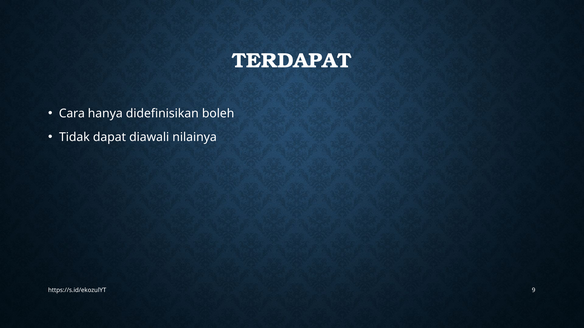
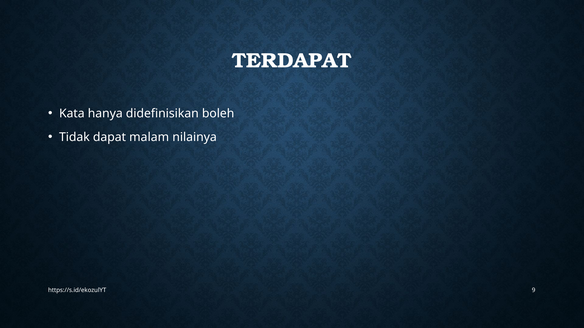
Cara: Cara -> Kata
diawali: diawali -> malam
